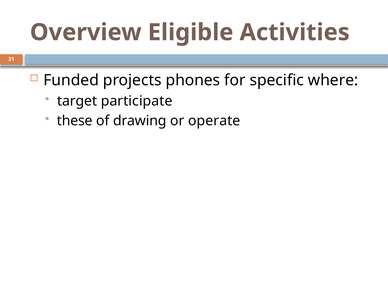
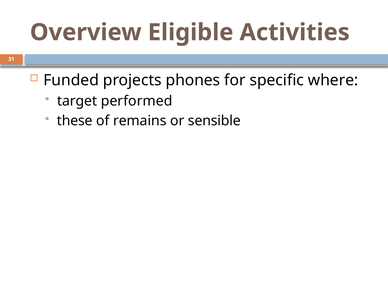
participate: participate -> performed
drawing: drawing -> remains
operate: operate -> sensible
